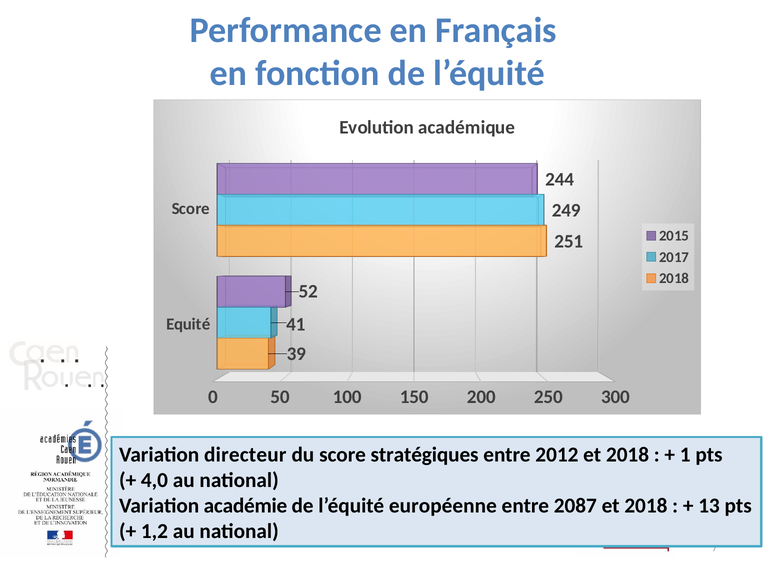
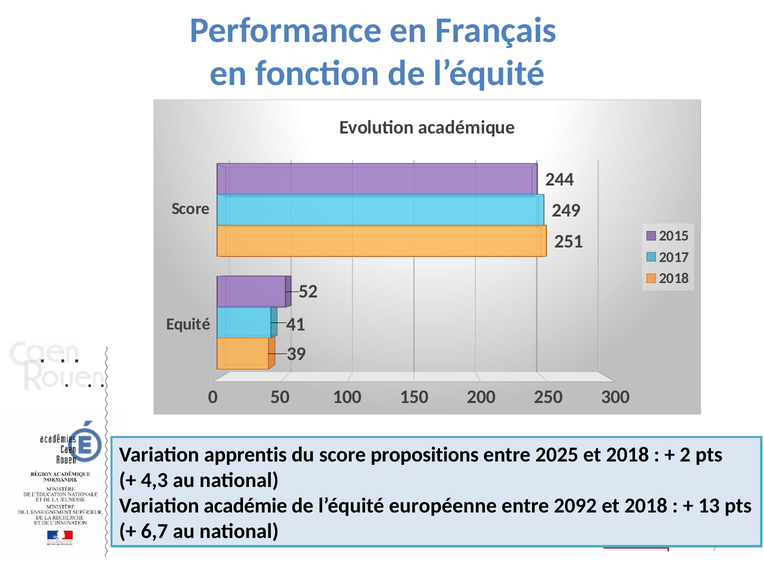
directeur: directeur -> apprentis
stratégiques: stratégiques -> propositions
2012: 2012 -> 2025
1: 1 -> 2
4,0: 4,0 -> 4,3
2087: 2087 -> 2092
1,2: 1,2 -> 6,7
